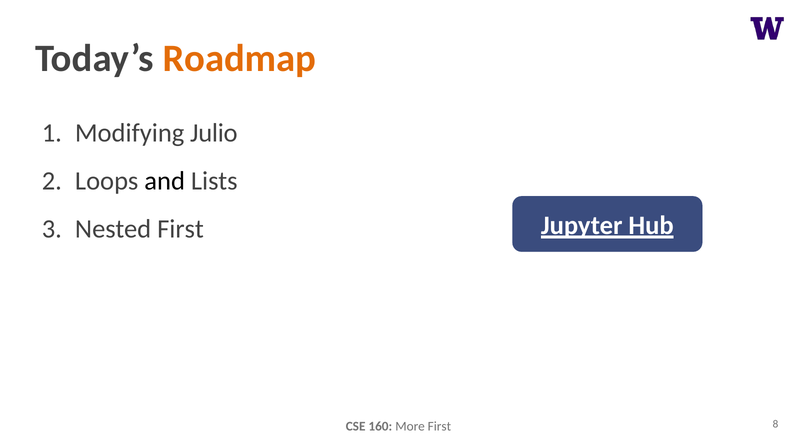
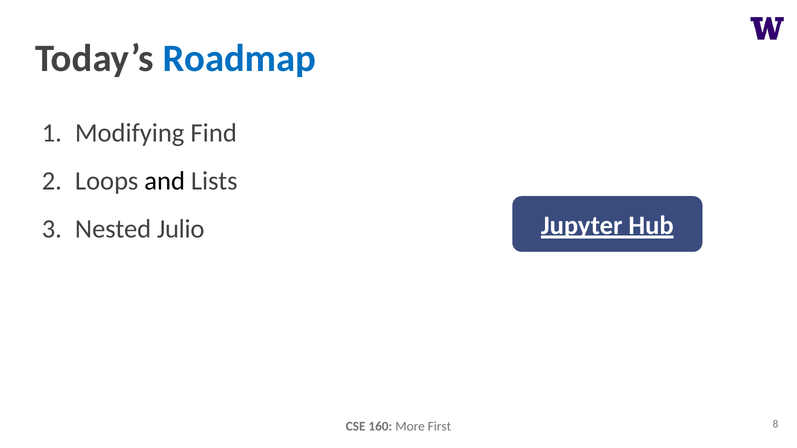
Roadmap colour: orange -> blue
Julio: Julio -> Find
Nested First: First -> Julio
